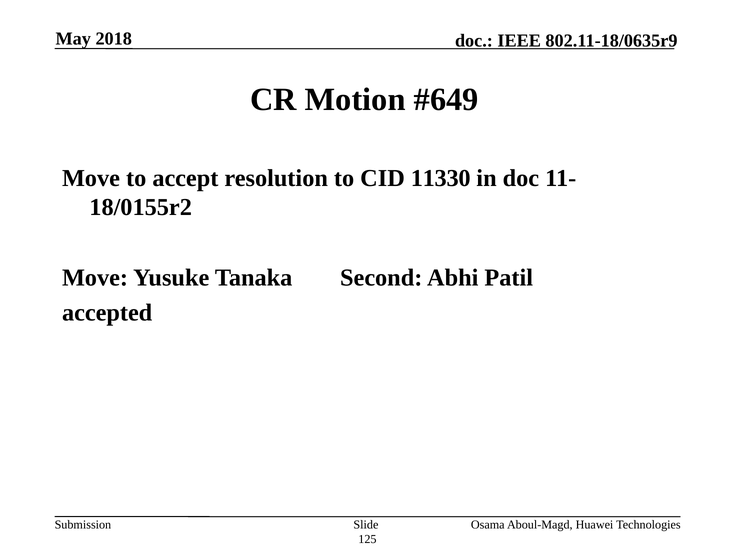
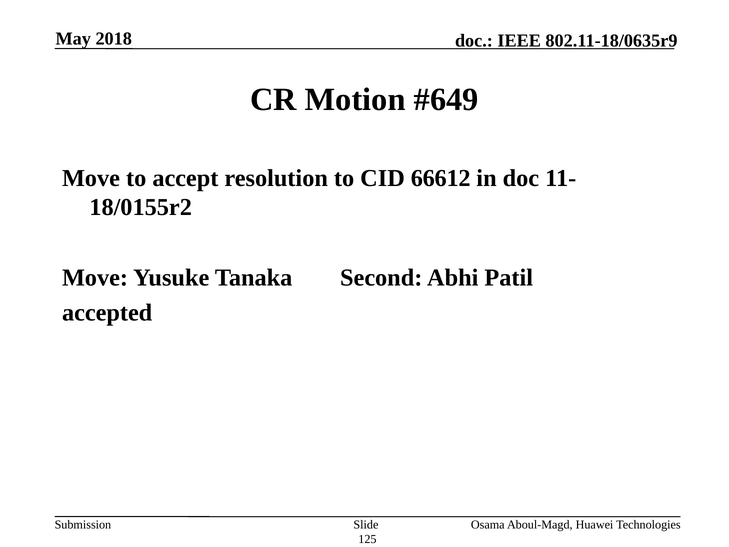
11330: 11330 -> 66612
